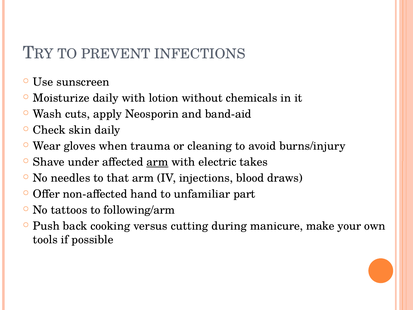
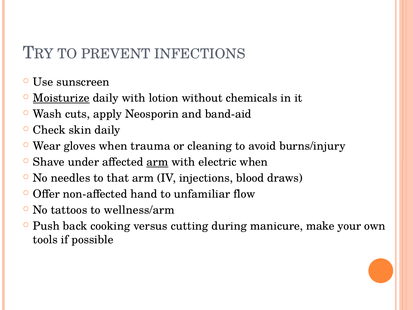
Moisturize underline: none -> present
electric takes: takes -> when
part: part -> flow
following/arm: following/arm -> wellness/arm
